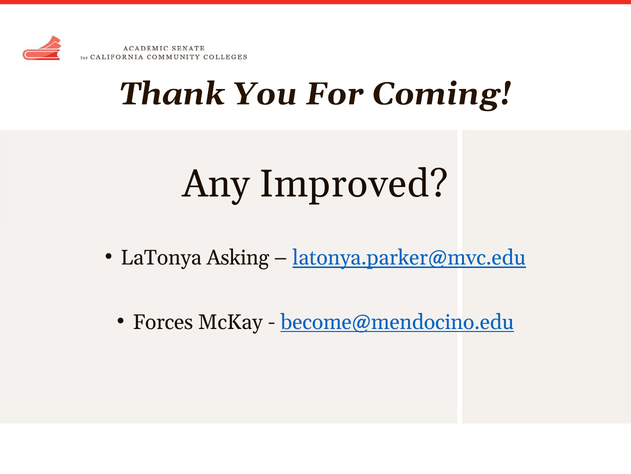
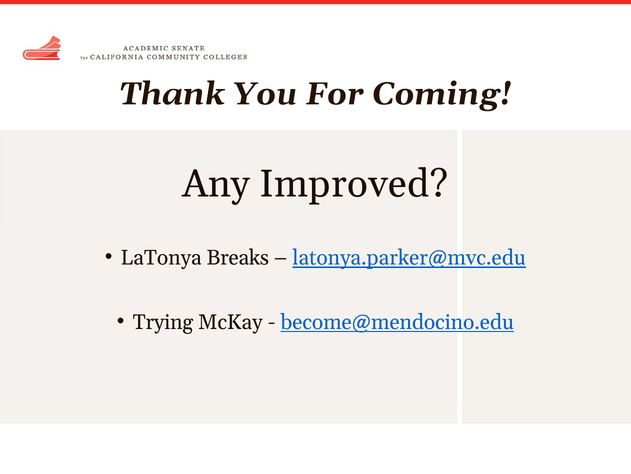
Asking: Asking -> Breaks
Forces: Forces -> Trying
